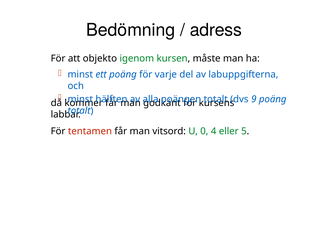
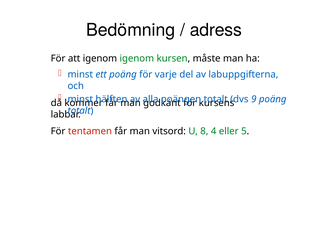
att objekto: objekto -> igenom
0: 0 -> 8
